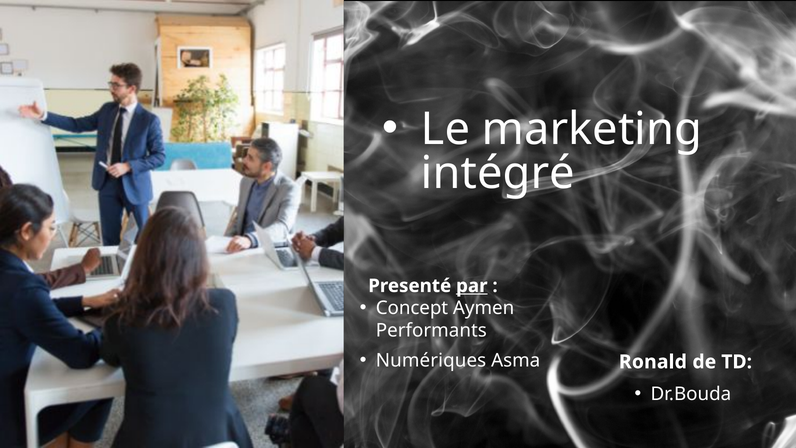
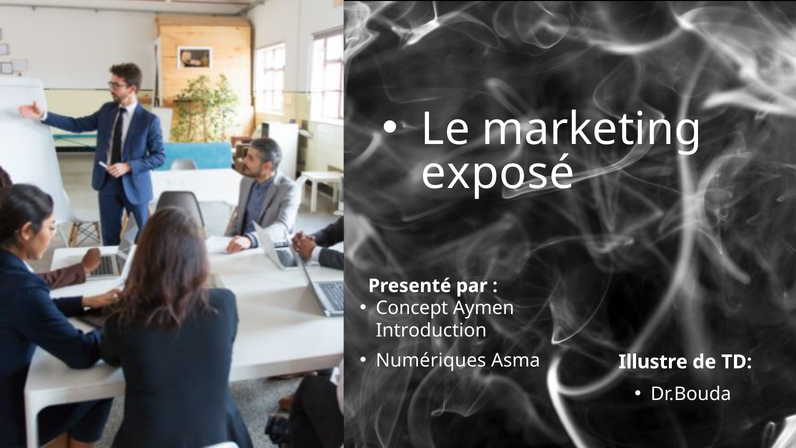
intégré: intégré -> exposé
par underline: present -> none
Performants: Performants -> Introduction
Ronald: Ronald -> Illustre
